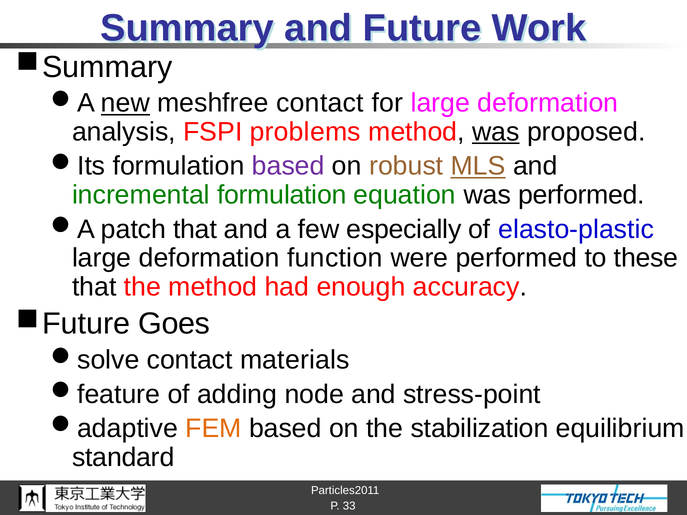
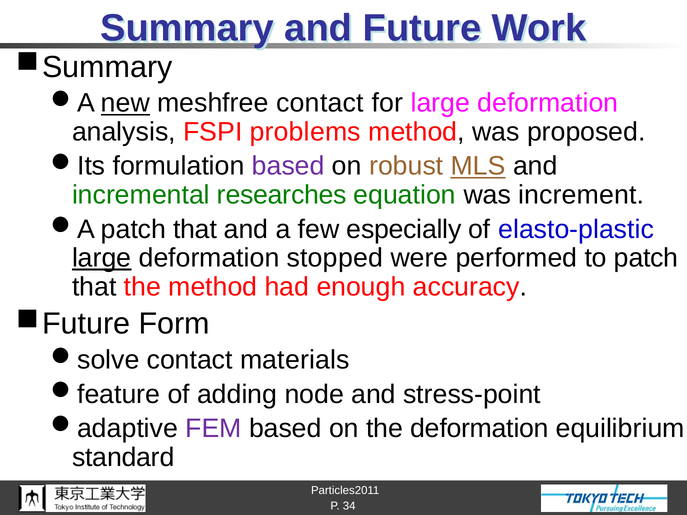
was at (496, 132) underline: present -> none
incremental formulation: formulation -> researches
was performed: performed -> increment
large at (102, 258) underline: none -> present
function: function -> stopped
to these: these -> patch
Goes: Goes -> Form
FEM colour: orange -> purple
the stabilization: stabilization -> deformation
33: 33 -> 34
